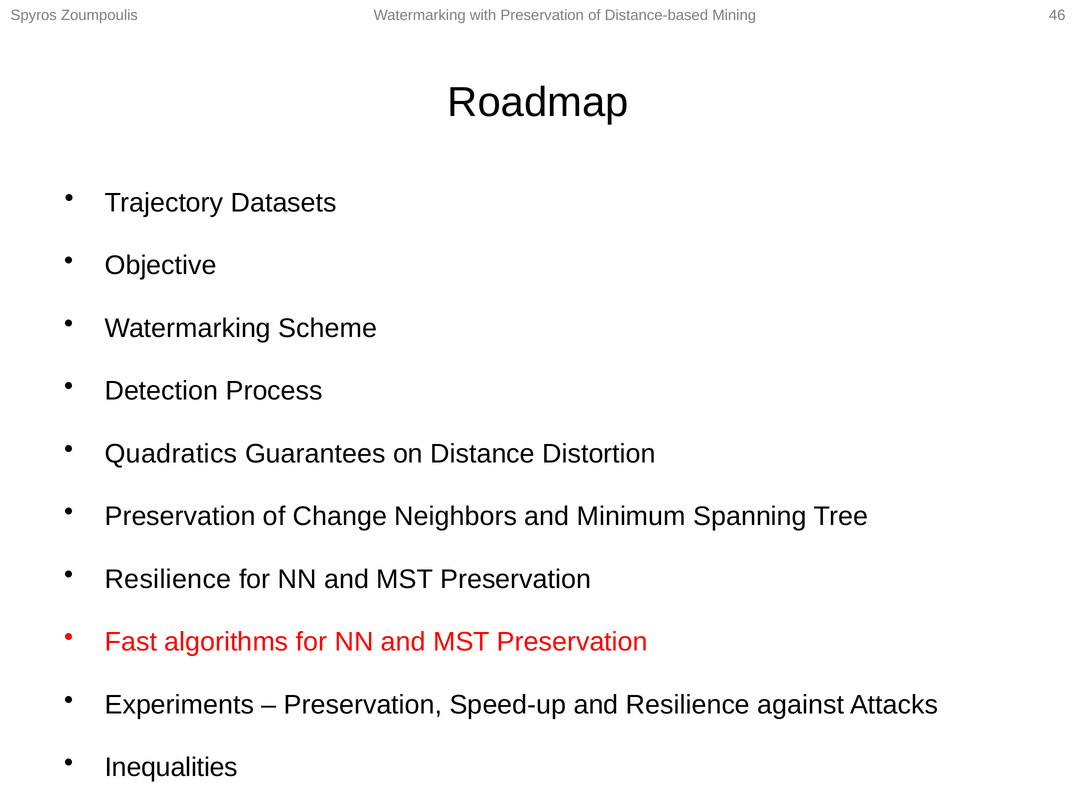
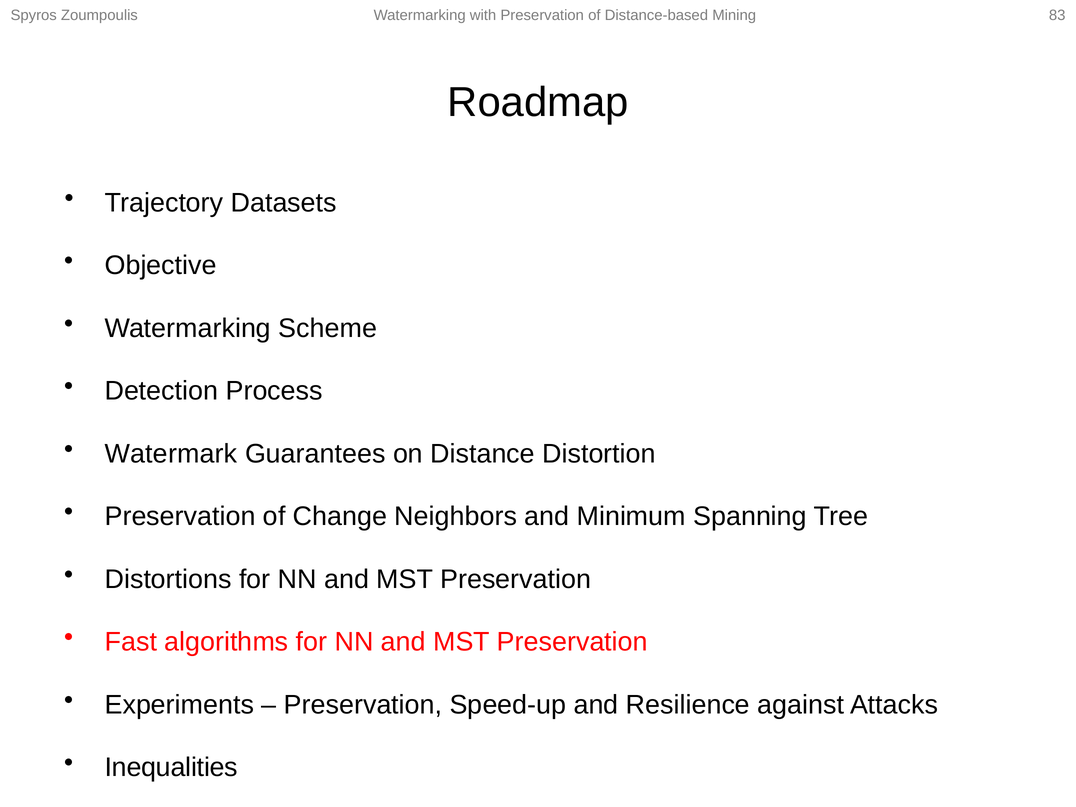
46: 46 -> 83
Quadratics: Quadratics -> Watermark
Resilience at (168, 579): Resilience -> Distortions
